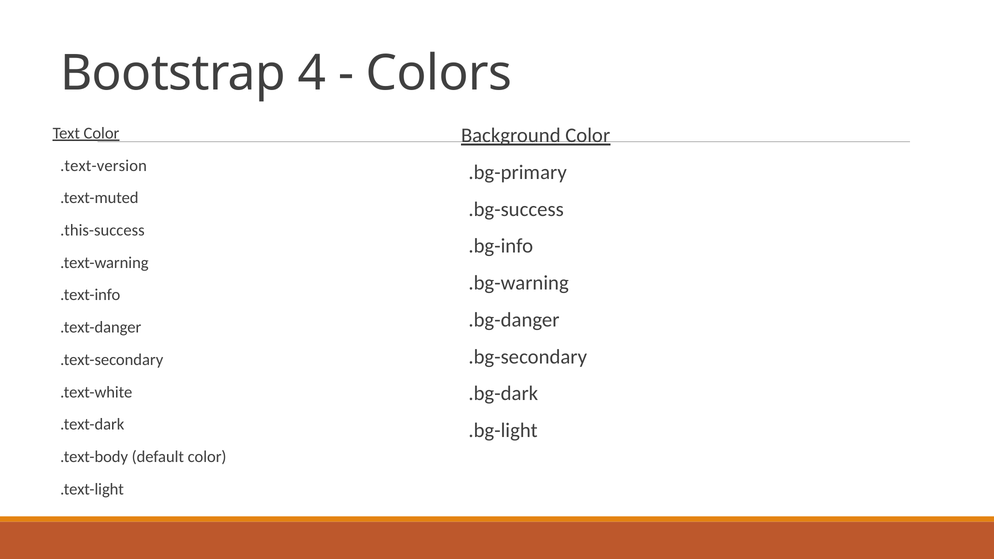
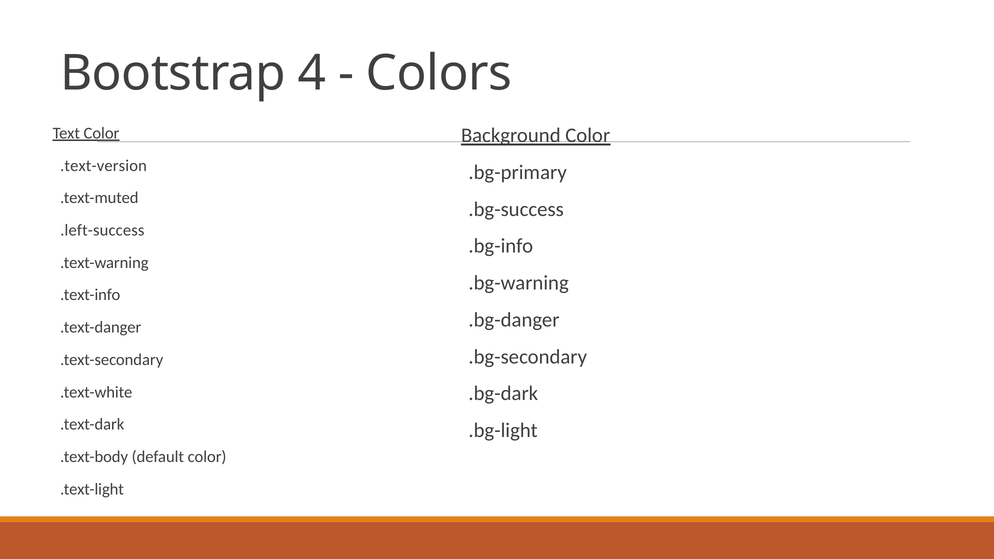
.this-success: .this-success -> .left-success
